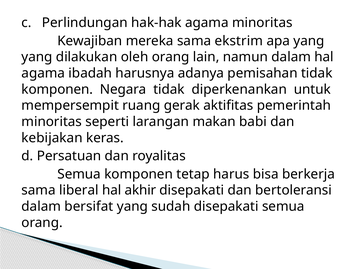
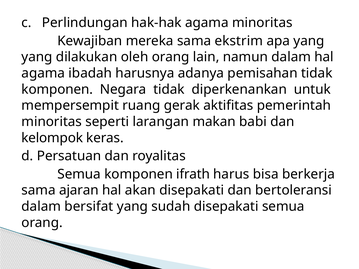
kebijakan: kebijakan -> kelompok
tetap: tetap -> ifrath
liberal: liberal -> ajaran
akhir: akhir -> akan
